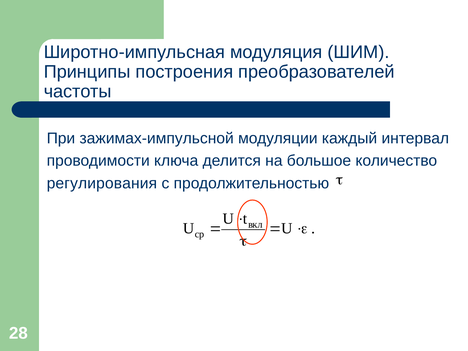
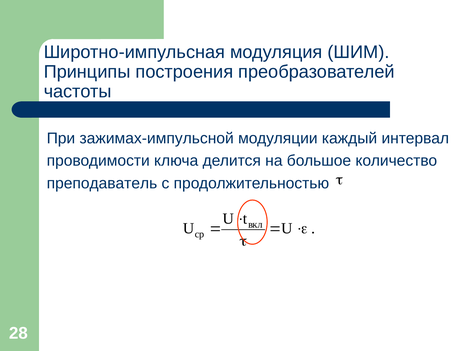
регулирования: регулирования -> преподаватель
